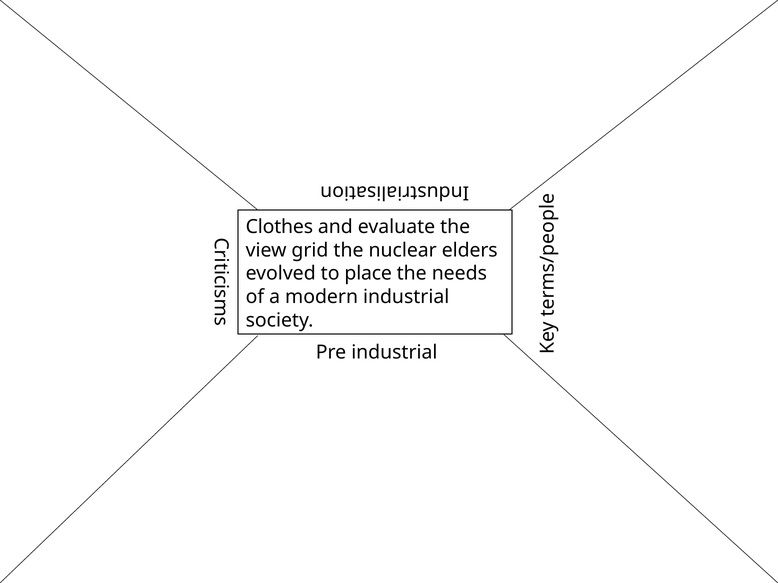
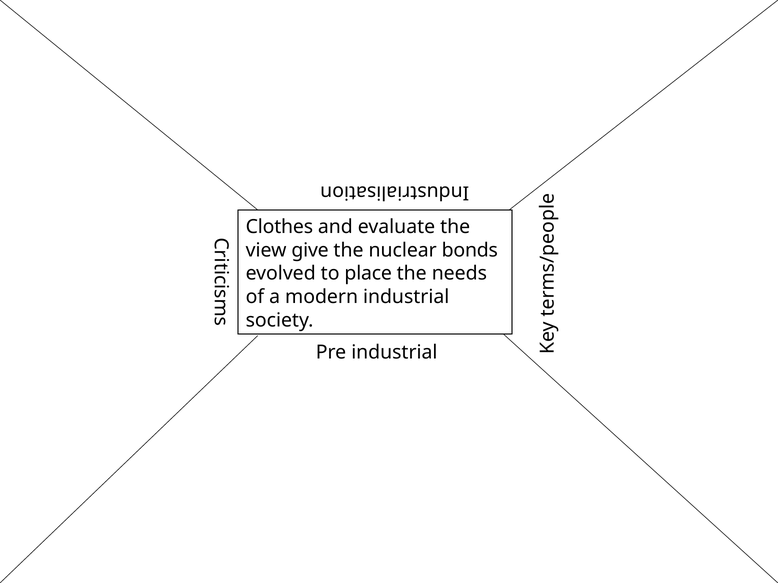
grid: grid -> give
elders: elders -> bonds
